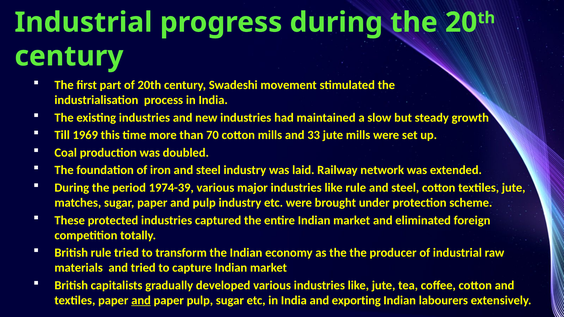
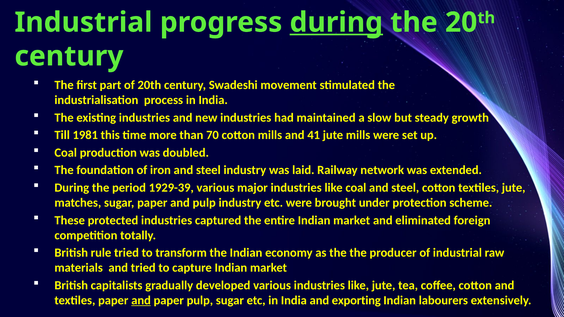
during at (336, 22) underline: none -> present
1969: 1969 -> 1981
33: 33 -> 41
1974-39: 1974-39 -> 1929-39
like rule: rule -> coal
